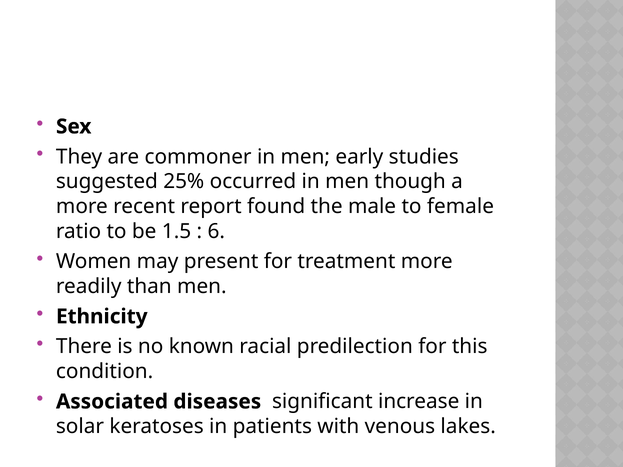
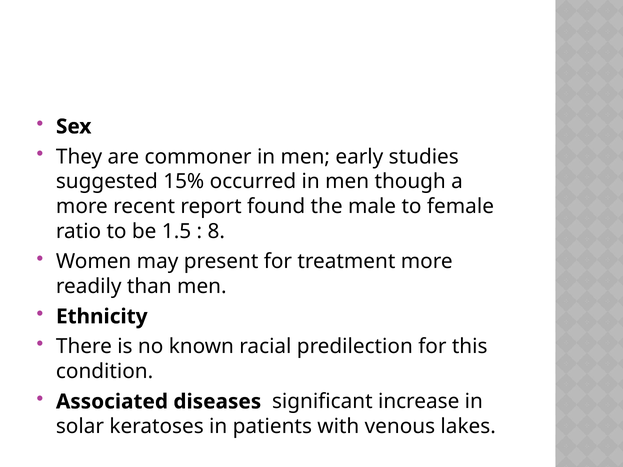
25%: 25% -> 15%
6: 6 -> 8
